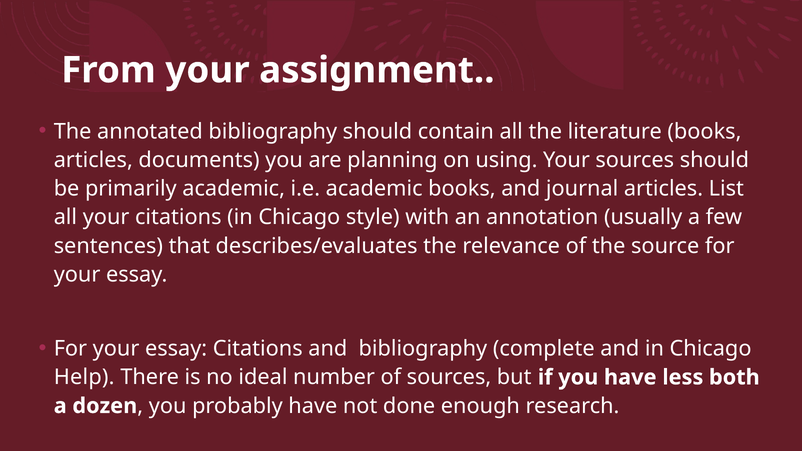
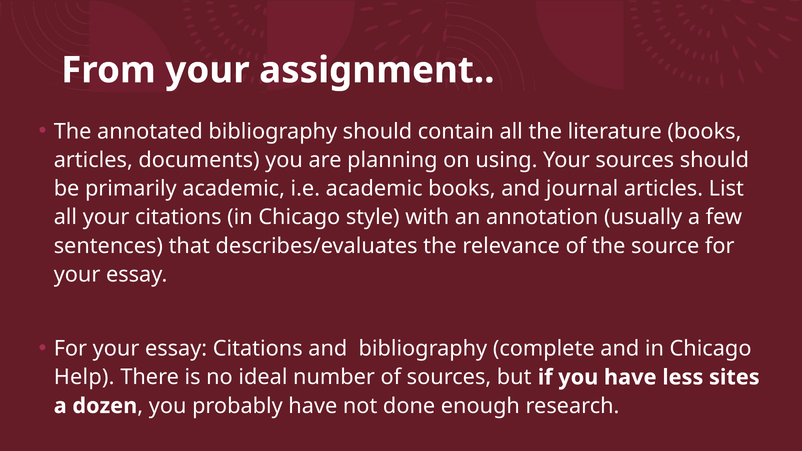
both: both -> sites
